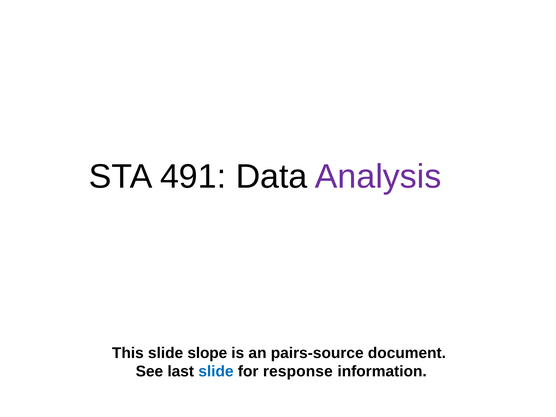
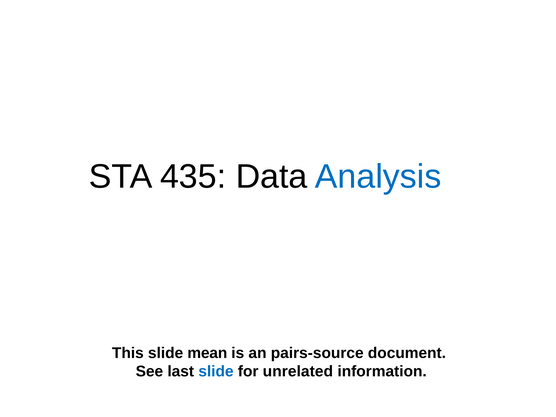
491: 491 -> 435
Analysis colour: purple -> blue
slope: slope -> mean
response: response -> unrelated
